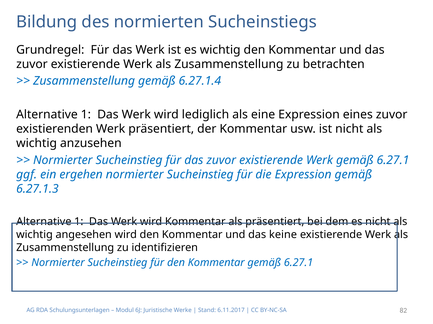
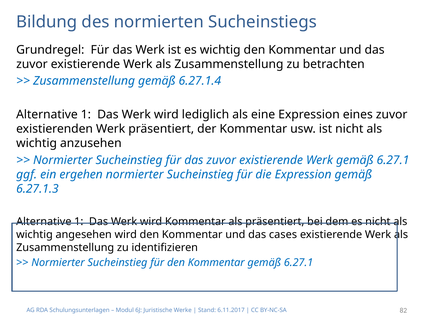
keine: keine -> cases
